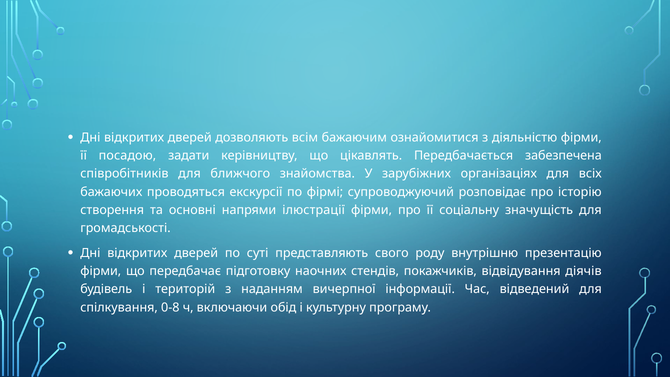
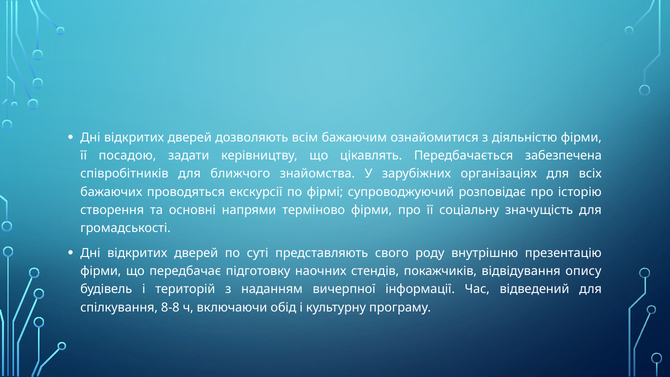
ілюстрації: ілюстрації -> терміново
діячів: діячів -> опису
0-8: 0-8 -> 8-8
